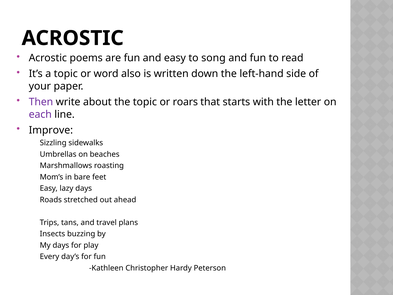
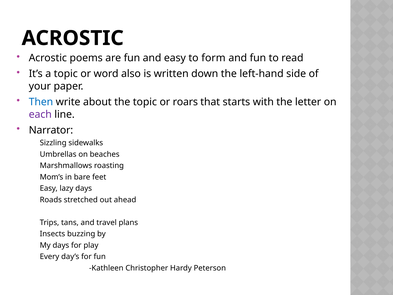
song: song -> form
Then colour: purple -> blue
Improve: Improve -> Narrator
